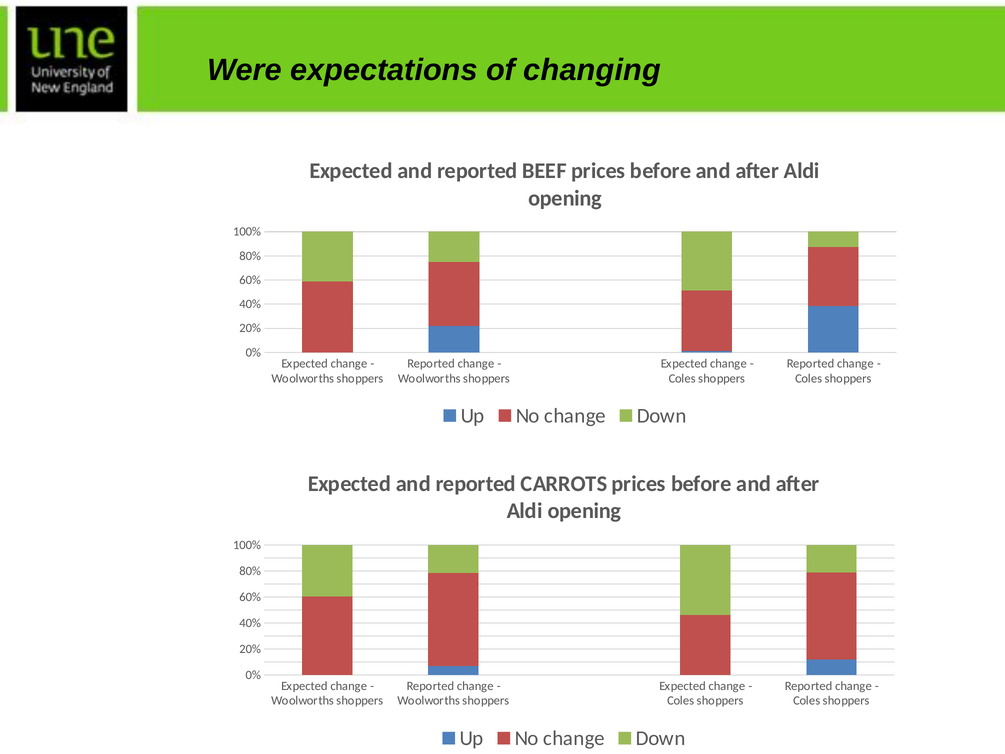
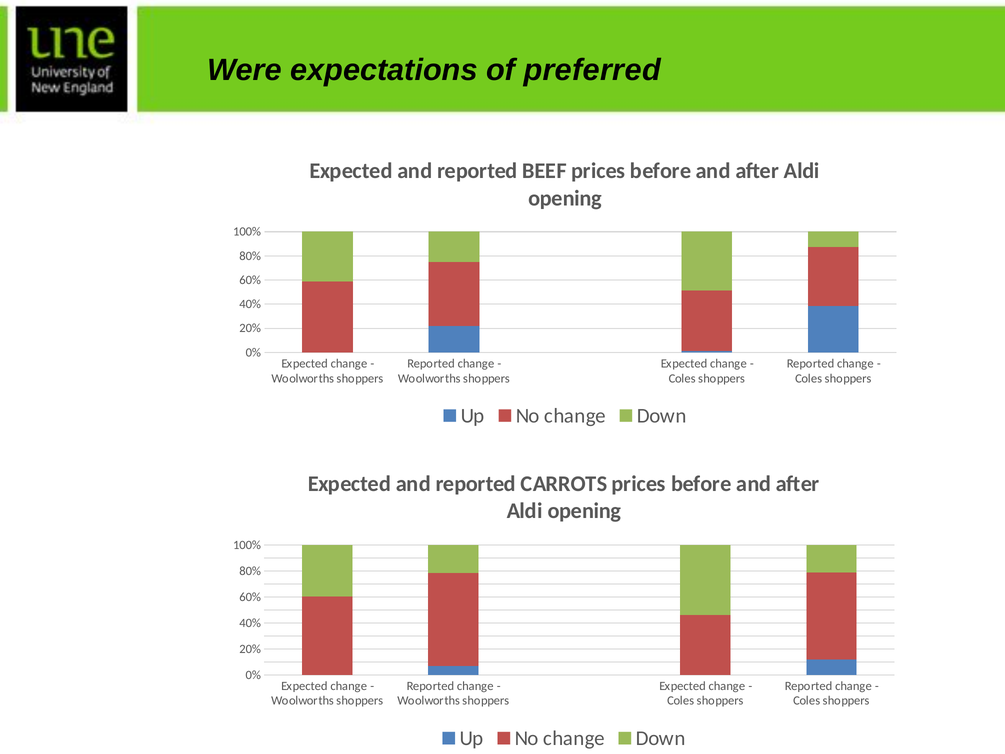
changing: changing -> preferred
